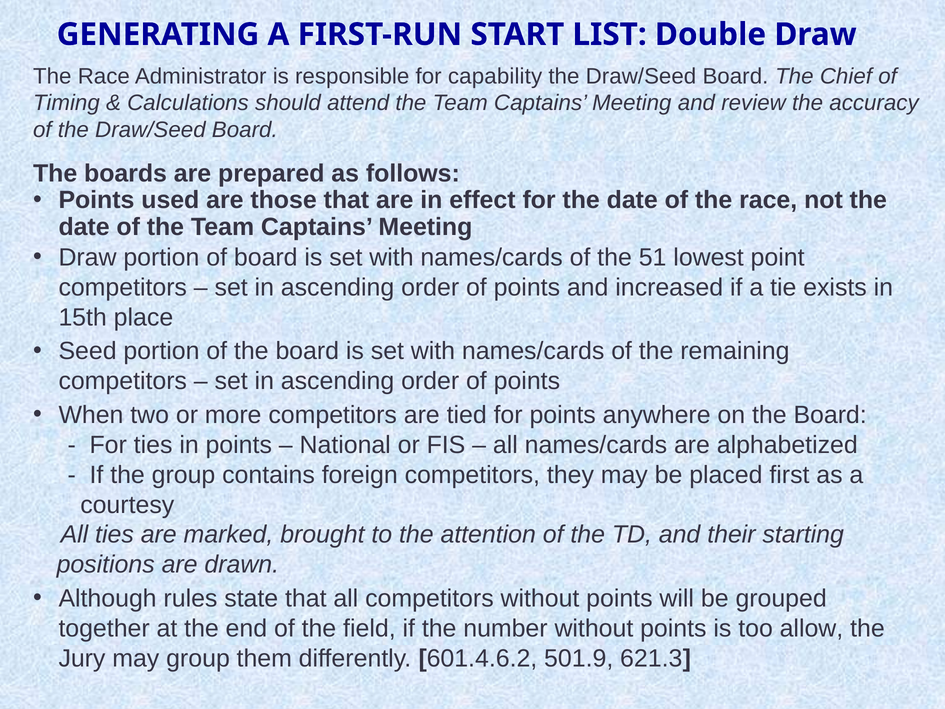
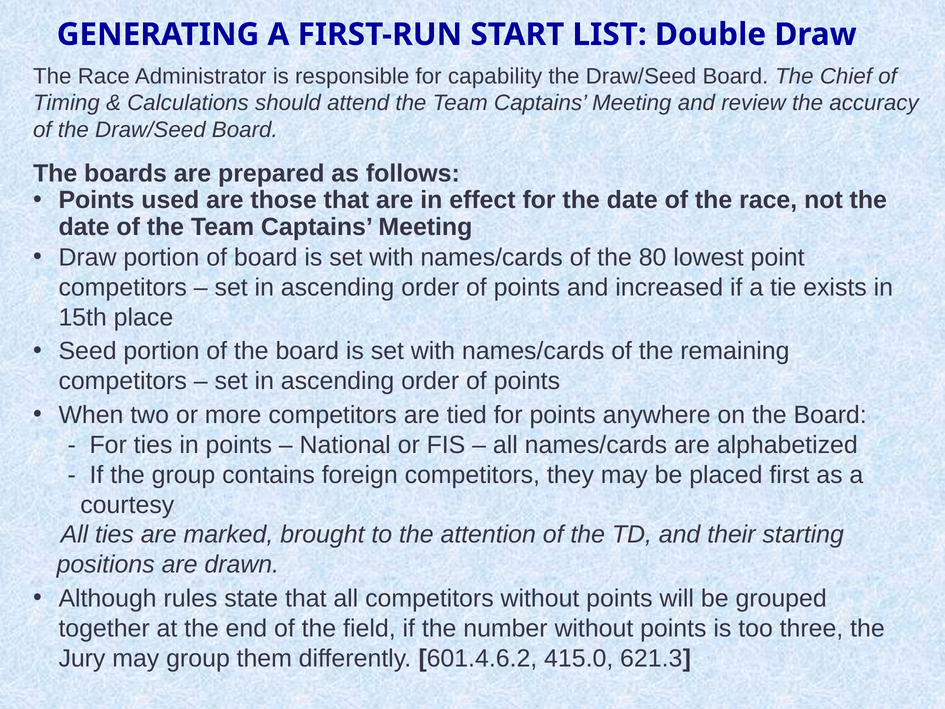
51: 51 -> 80
allow: allow -> three
501.9: 501.9 -> 415.0
